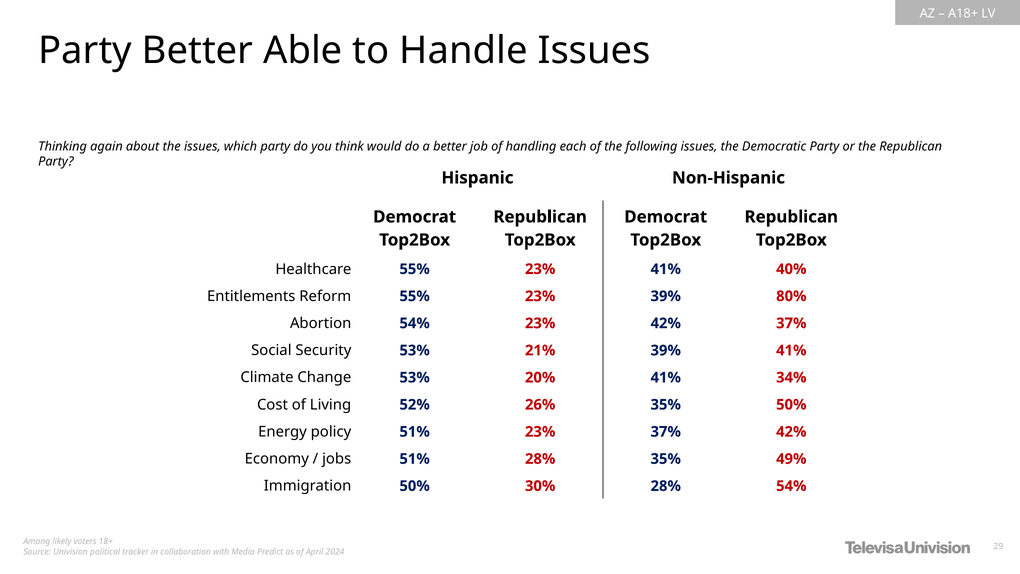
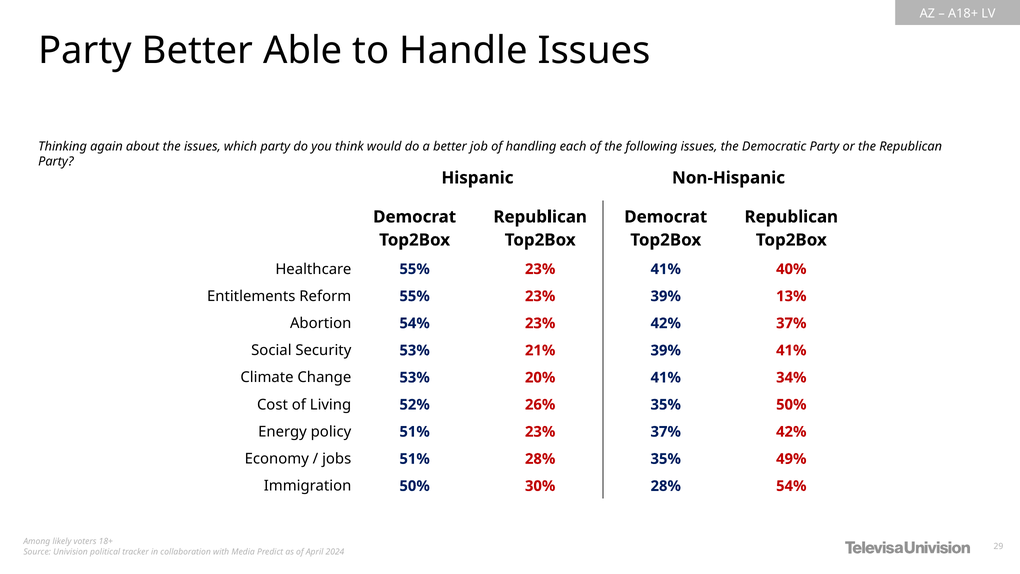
80%: 80% -> 13%
